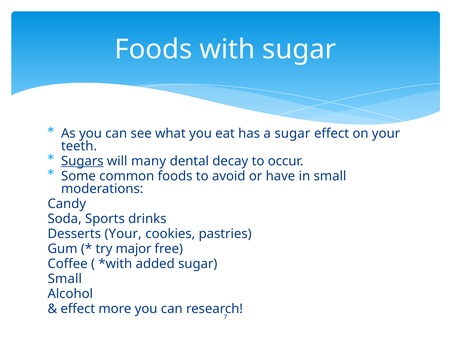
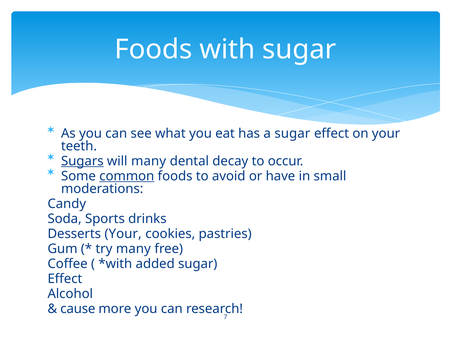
common underline: none -> present
try major: major -> many
Small at (65, 279): Small -> Effect
effect at (78, 309): effect -> cause
